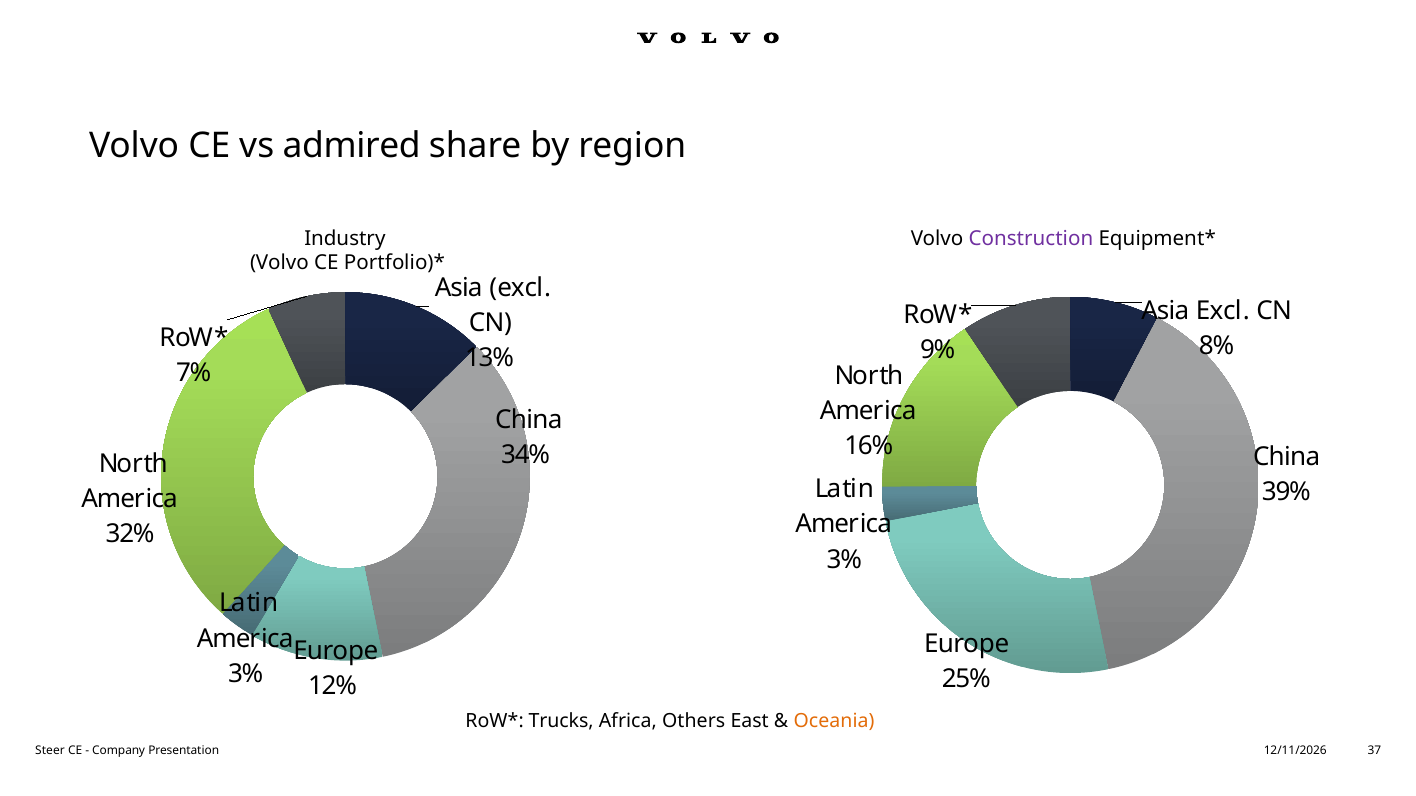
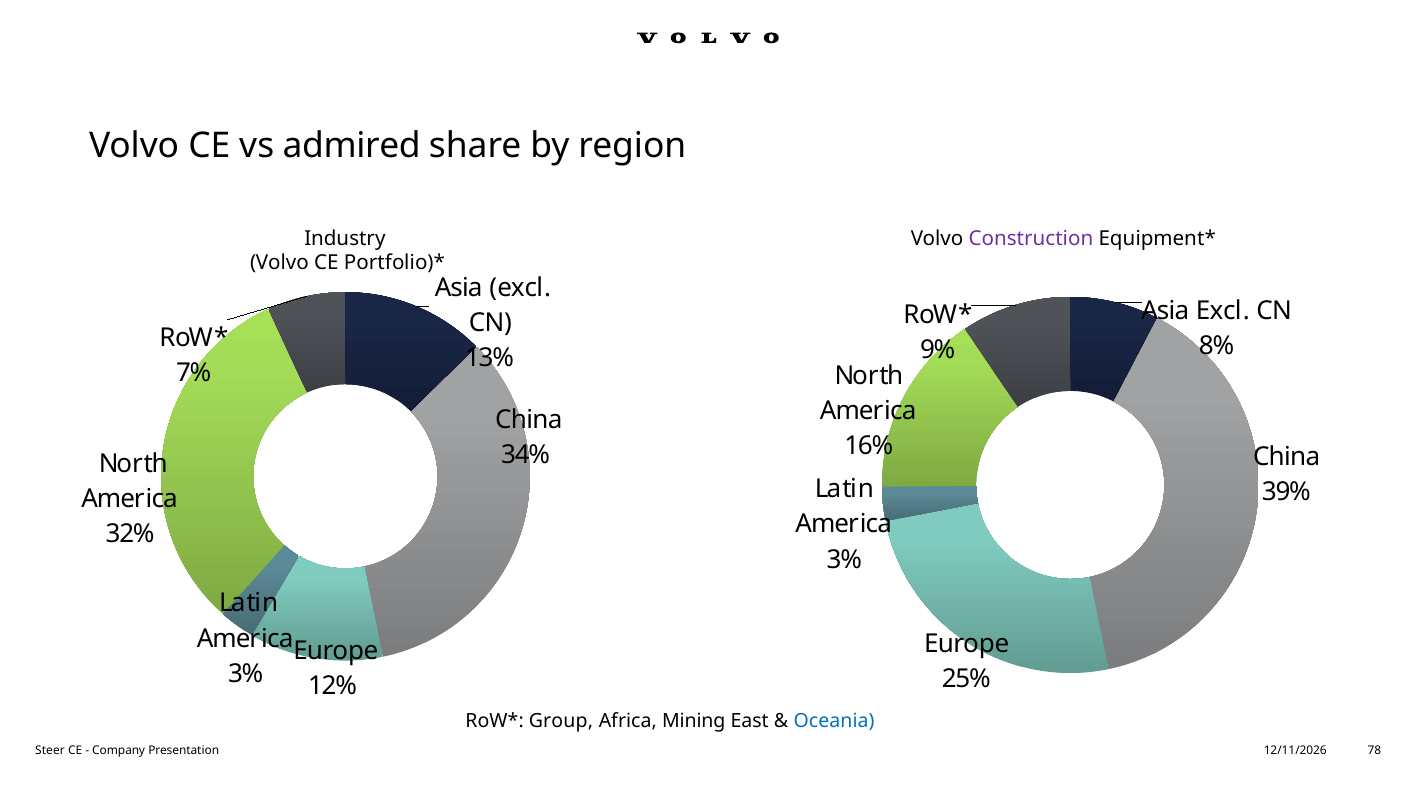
Trucks: Trucks -> Group
Others: Others -> Mining
Oceania colour: orange -> blue
37: 37 -> 78
